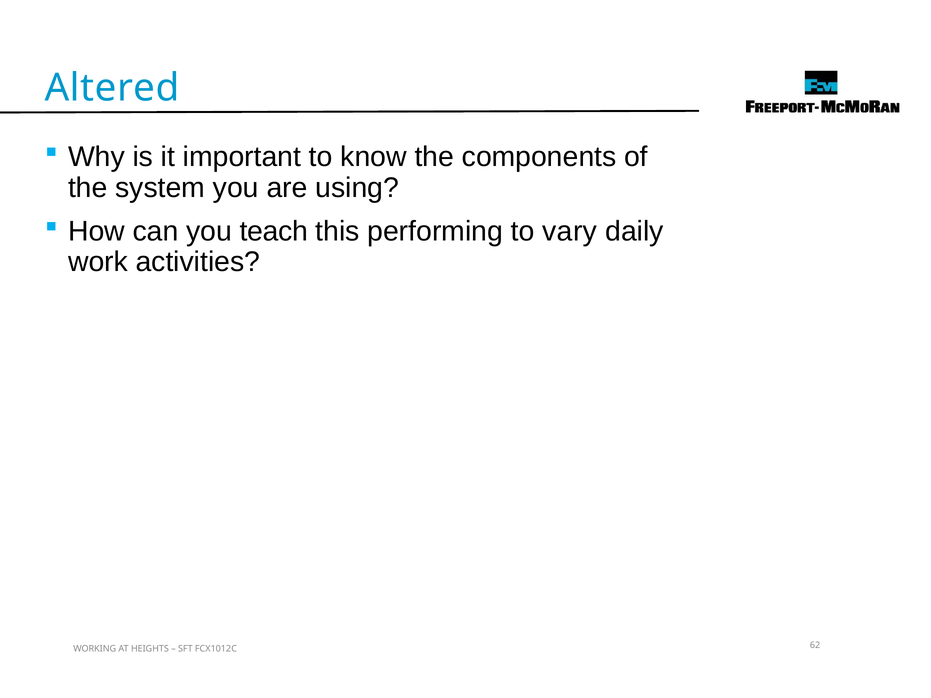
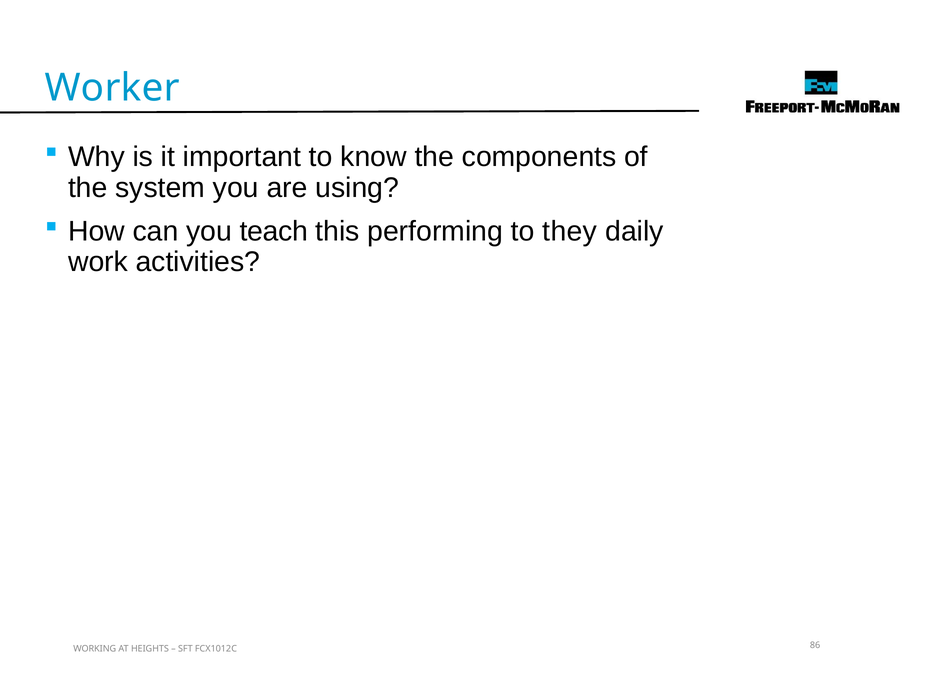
Altered: Altered -> Worker
vary: vary -> they
62: 62 -> 86
